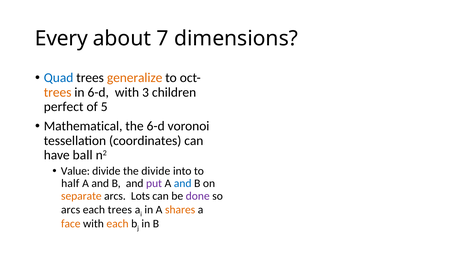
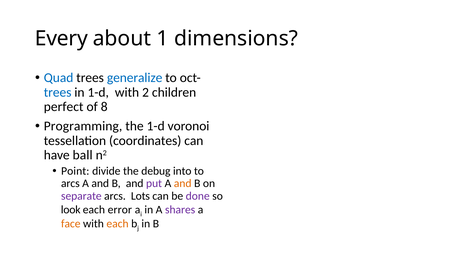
7: 7 -> 1
generalize colour: orange -> blue
trees at (58, 92) colour: orange -> blue
in 6-d: 6-d -> 1-d
3: 3 -> 2
5: 5 -> 8
Mathematical: Mathematical -> Programming
the 6-d: 6-d -> 1-d
Value: Value -> Point
the divide: divide -> debug
half at (70, 184): half -> arcs
and at (183, 184) colour: blue -> orange
separate colour: orange -> purple
arcs at (71, 210): arcs -> look
each trees: trees -> error
shares colour: orange -> purple
